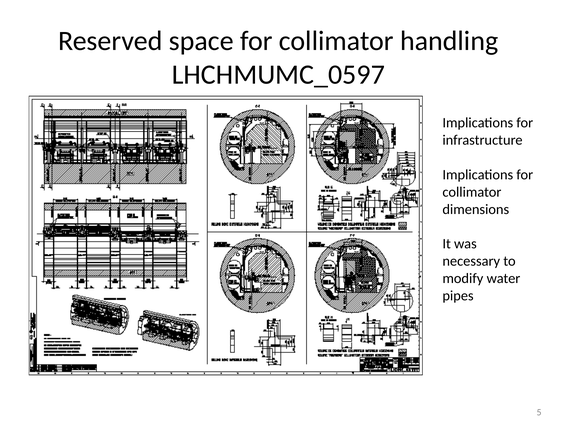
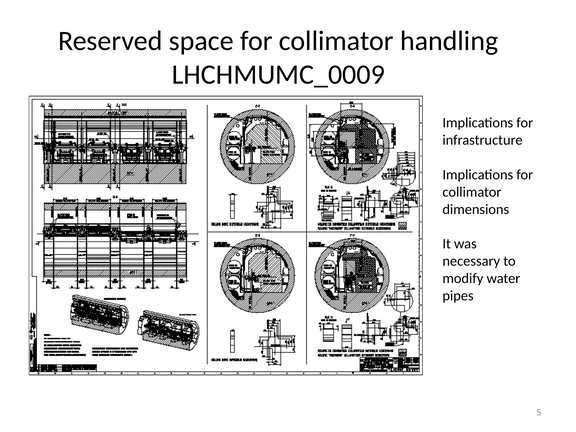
LHCHMUMC_0597: LHCHMUMC_0597 -> LHCHMUMC_0009
